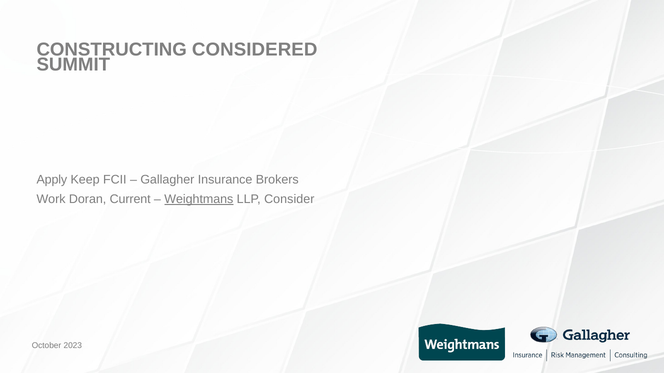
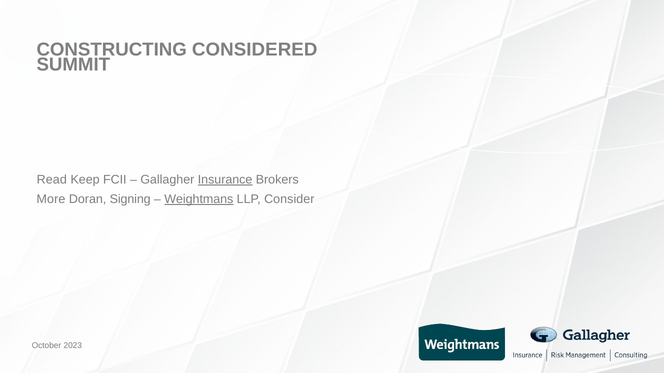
Apply: Apply -> Read
Insurance underline: none -> present
Work: Work -> More
Current: Current -> Signing
